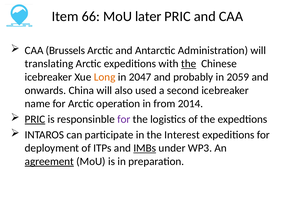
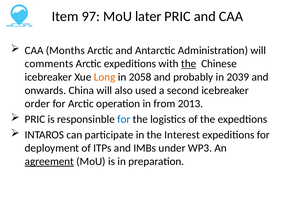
66: 66 -> 97
Brussels: Brussels -> Months
translating: translating -> comments
2047: 2047 -> 2058
2059: 2059 -> 2039
name: name -> order
2014: 2014 -> 2013
PRIC at (35, 119) underline: present -> none
for at (124, 119) colour: purple -> blue
IMBs underline: present -> none
